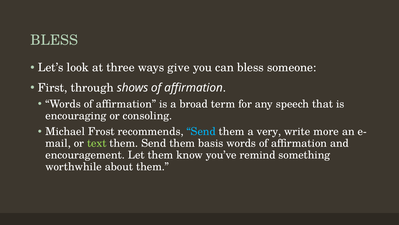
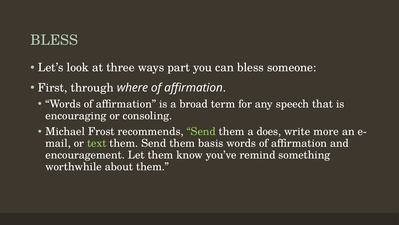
give: give -> part
shows: shows -> where
Send at (201, 131) colour: light blue -> light green
very: very -> does
